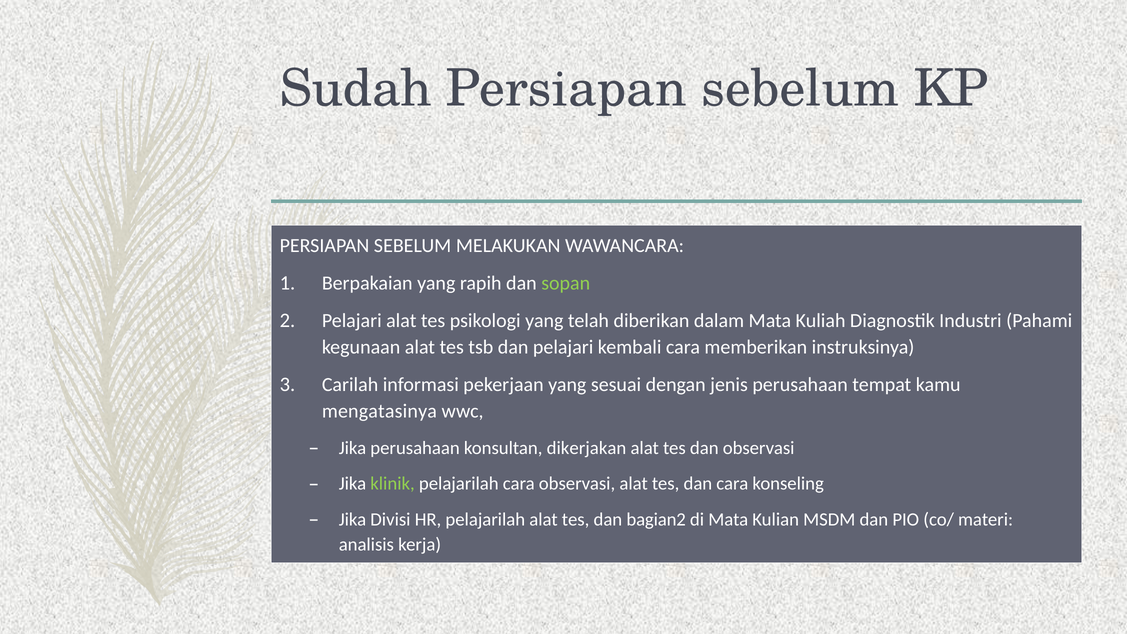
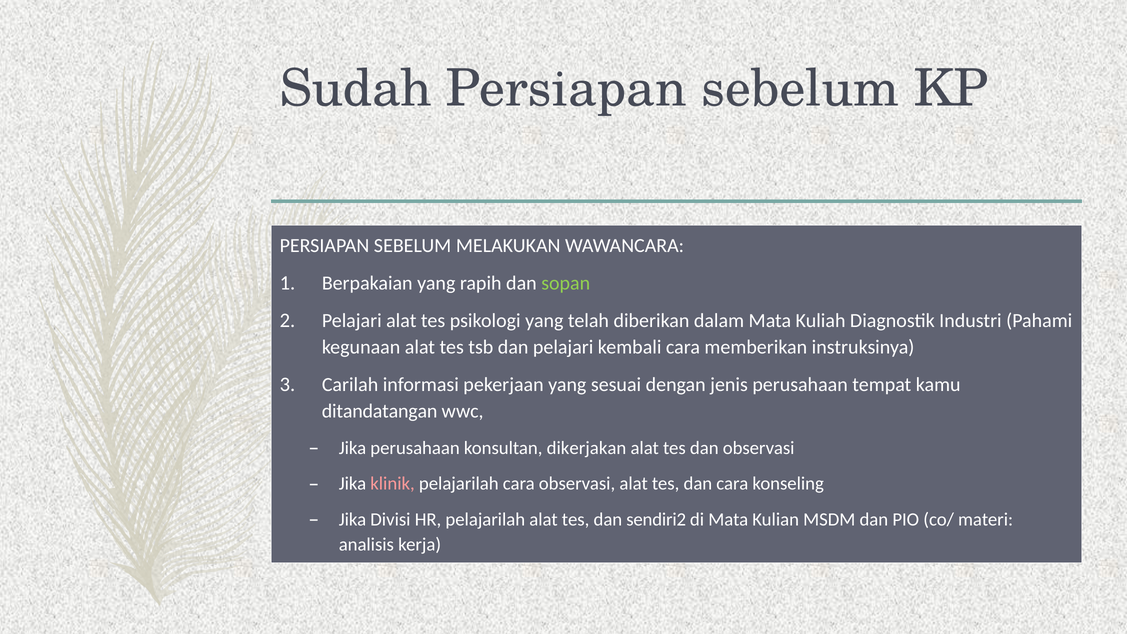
mengatasinya: mengatasinya -> ditandatangan
klinik colour: light green -> pink
bagian2: bagian2 -> sendiri2
